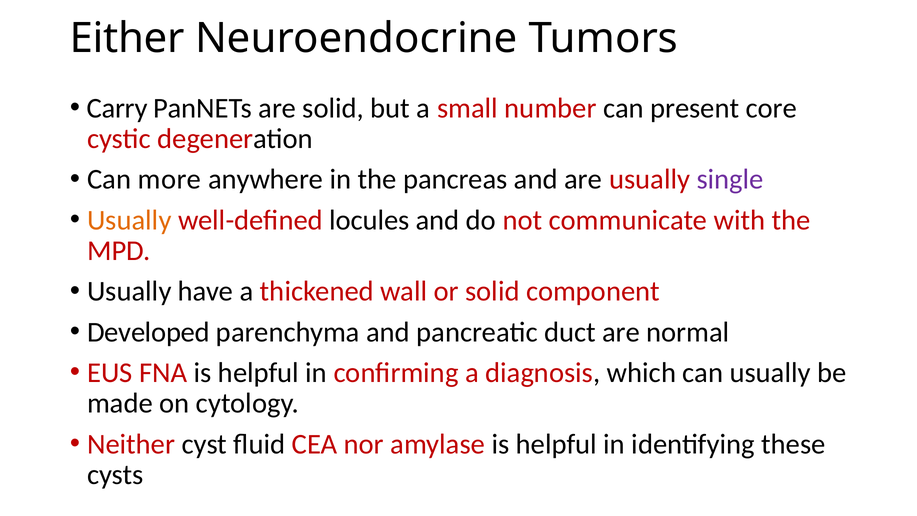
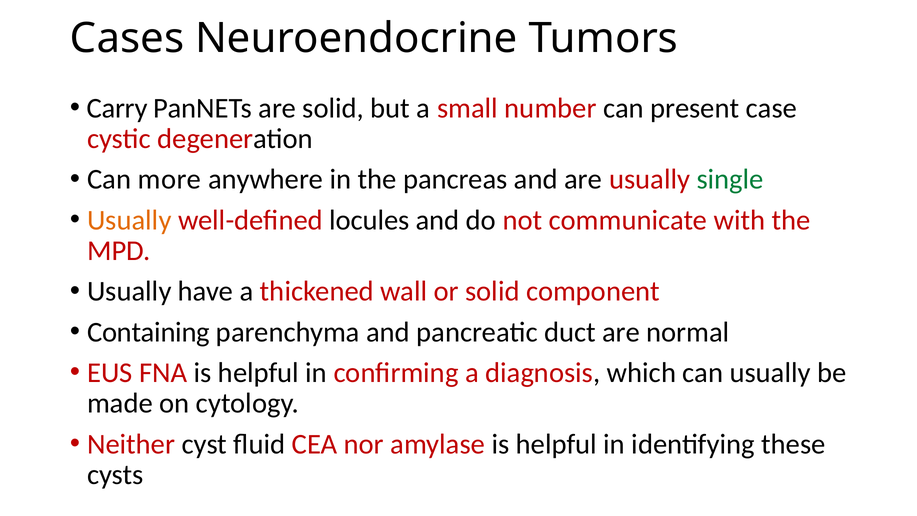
Either: Either -> Cases
core: core -> case
single colour: purple -> green
Developed: Developed -> Containing
